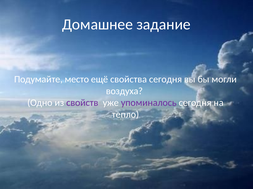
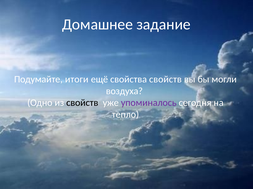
место: место -> итоги
свойства сегодня: сегодня -> свойств
свойств at (82, 103) colour: purple -> black
